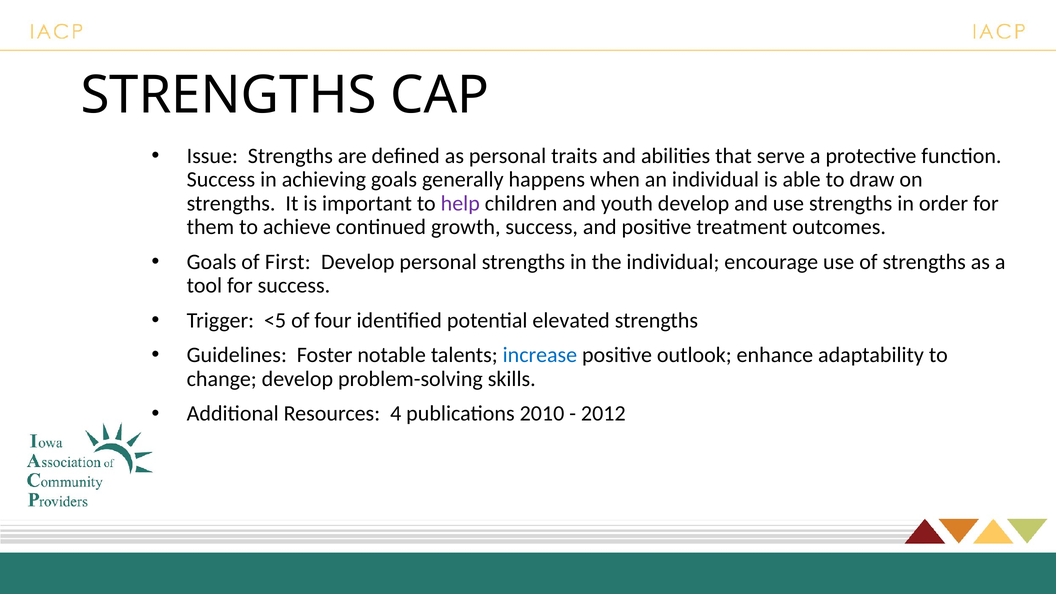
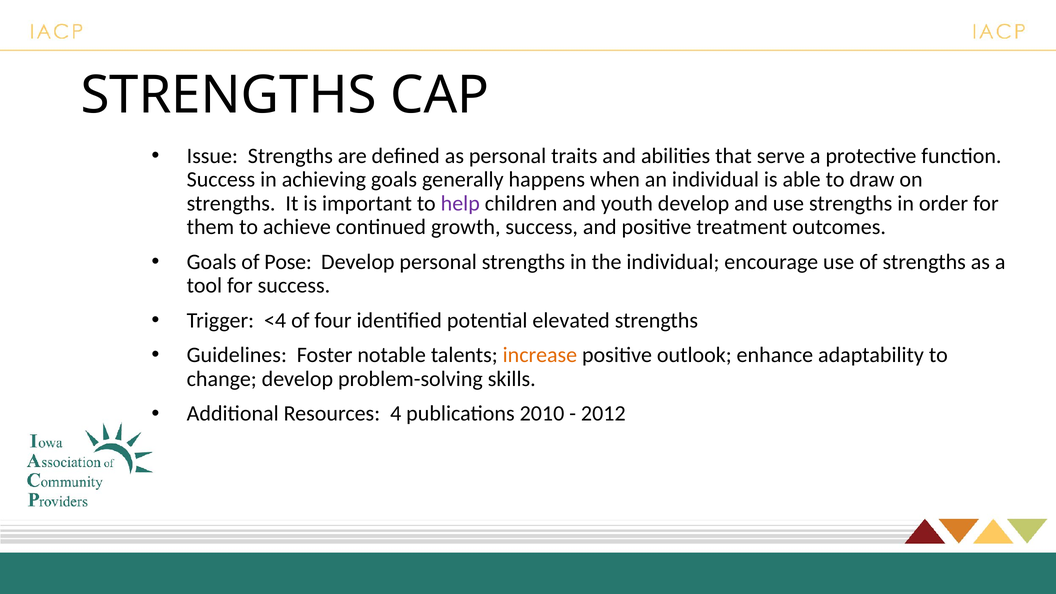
First: First -> Pose
<5: <5 -> <4
increase colour: blue -> orange
